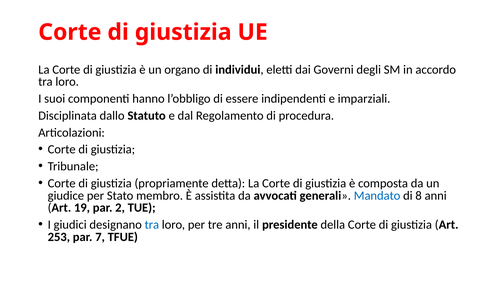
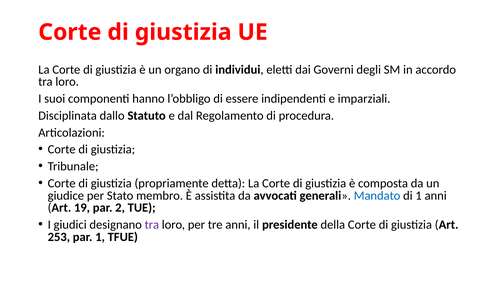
di 8: 8 -> 1
tra at (152, 224) colour: blue -> purple
par 7: 7 -> 1
